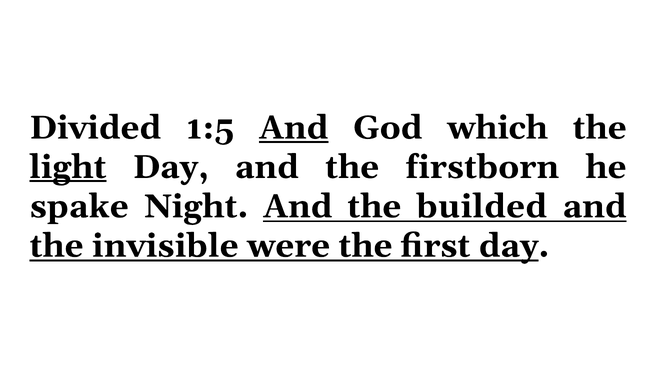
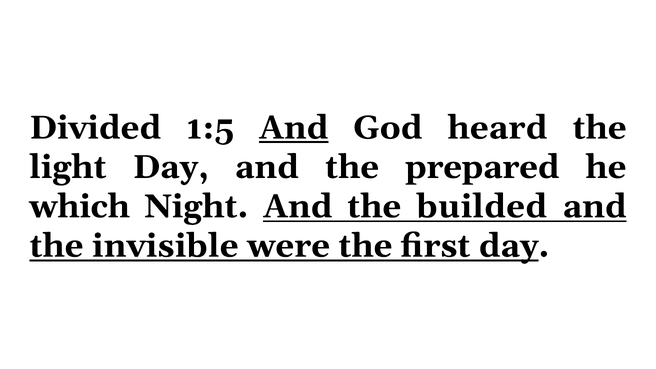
which: which -> heard
light underline: present -> none
firstborn: firstborn -> prepared
spake: spake -> which
